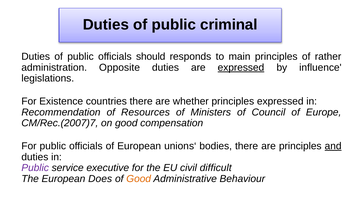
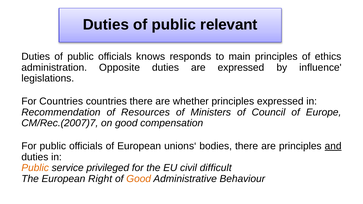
criminal: criminal -> relevant
should: should -> knows
rather: rather -> ethics
expressed at (241, 68) underline: present -> none
For Existence: Existence -> Countries
Public at (35, 168) colour: purple -> orange
executive: executive -> privileged
Does: Does -> Right
